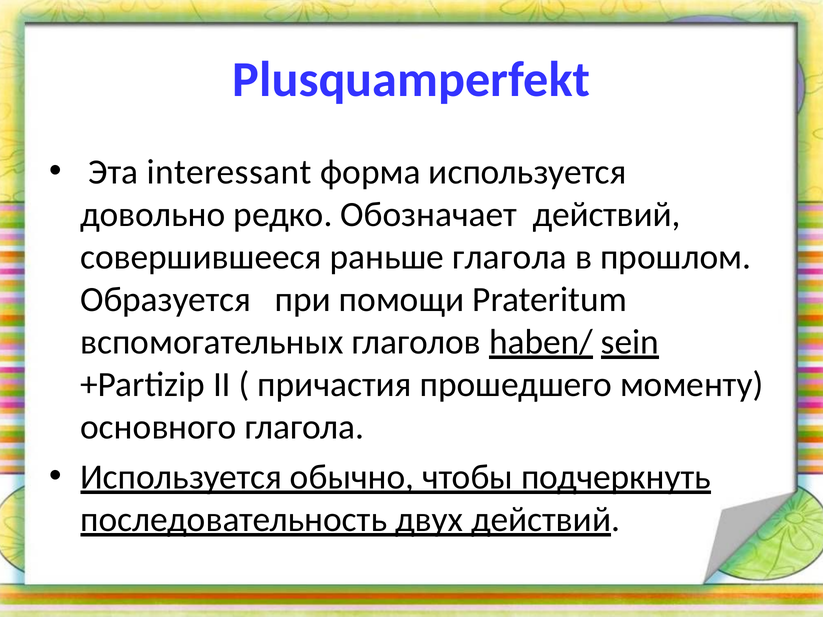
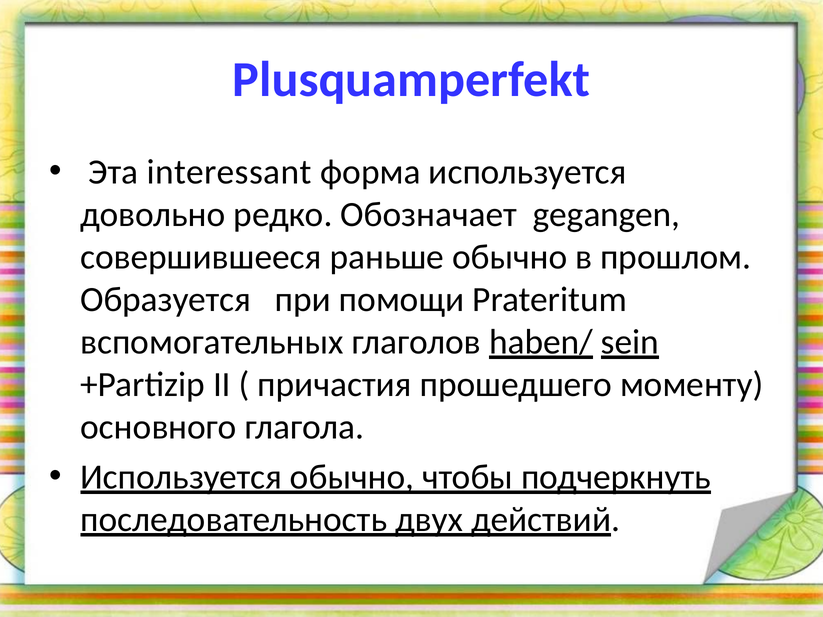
Обозначает действий: действий -> gegangen
раньше глагола: глагола -> обычно
